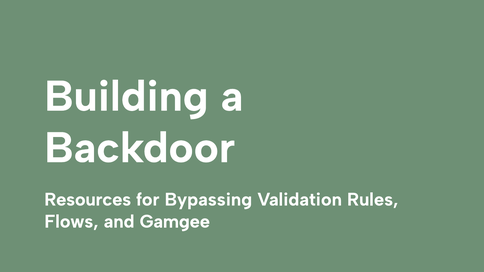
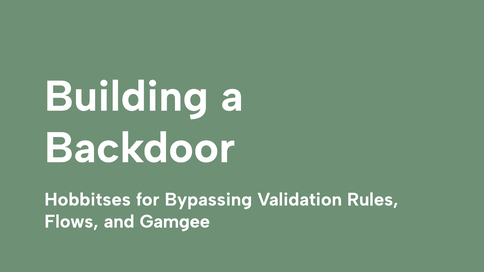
Resources: Resources -> Hobbitses
